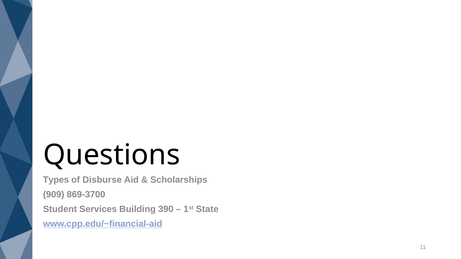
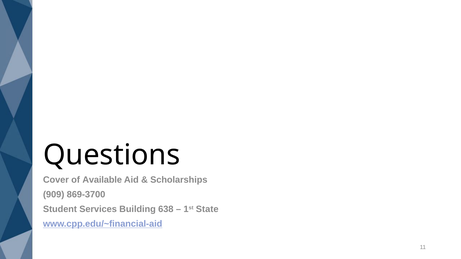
Types: Types -> Cover
Disburse: Disburse -> Available
390: 390 -> 638
